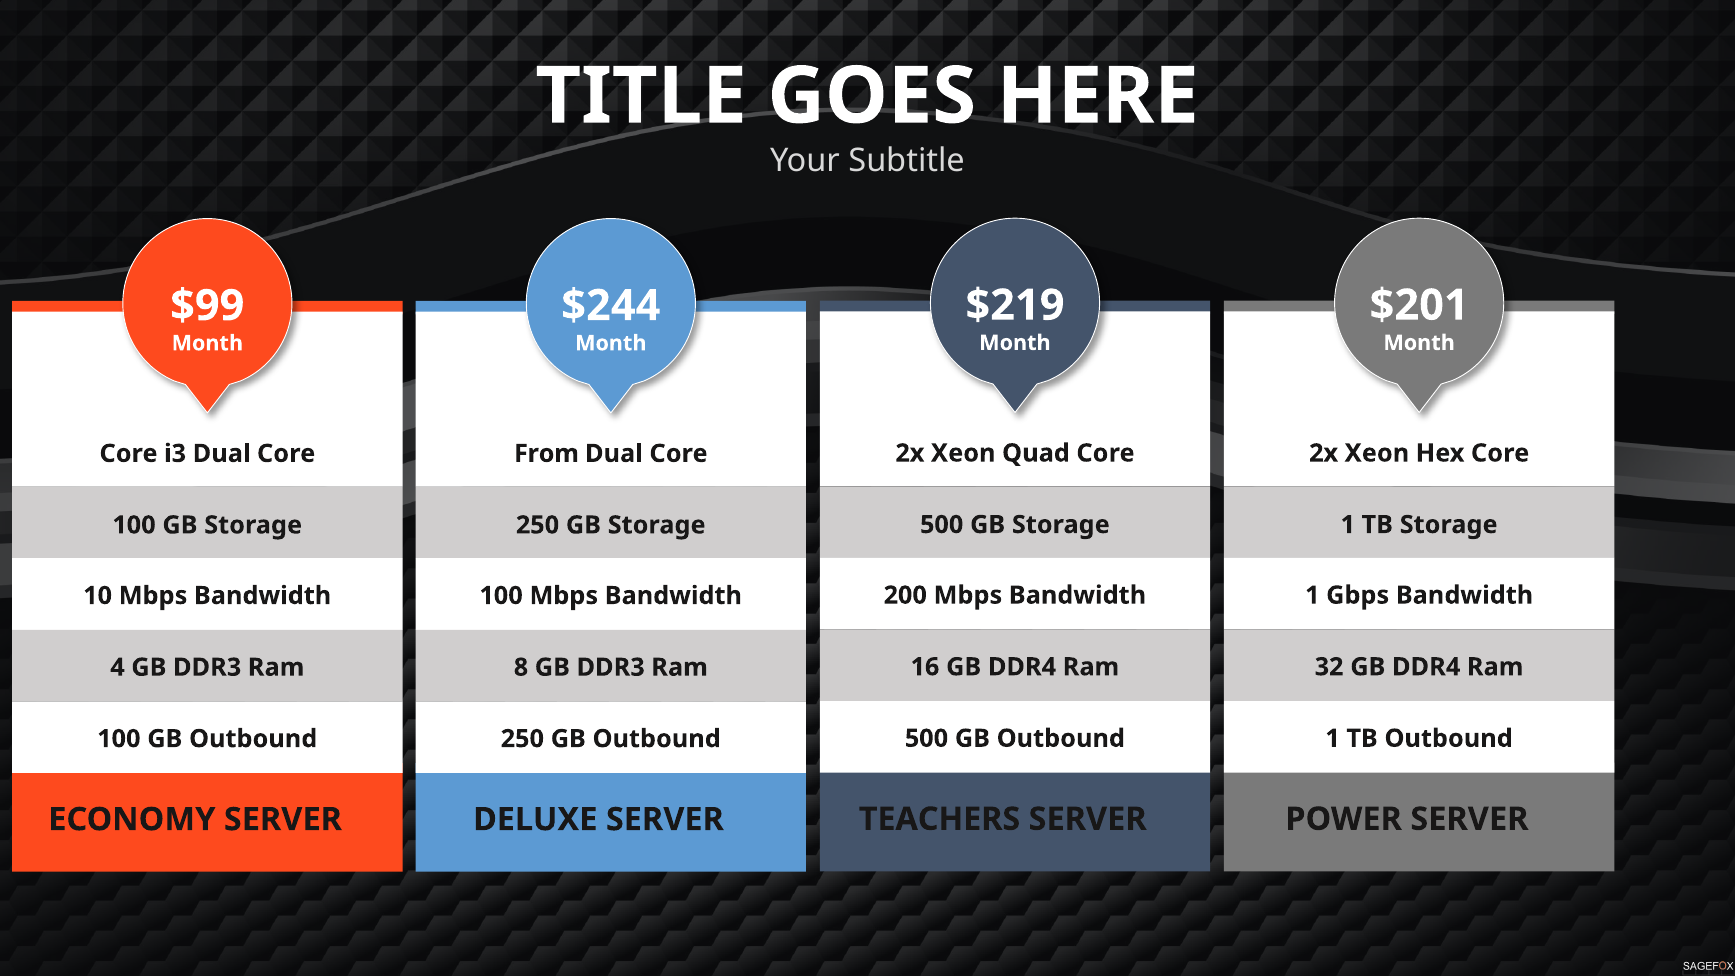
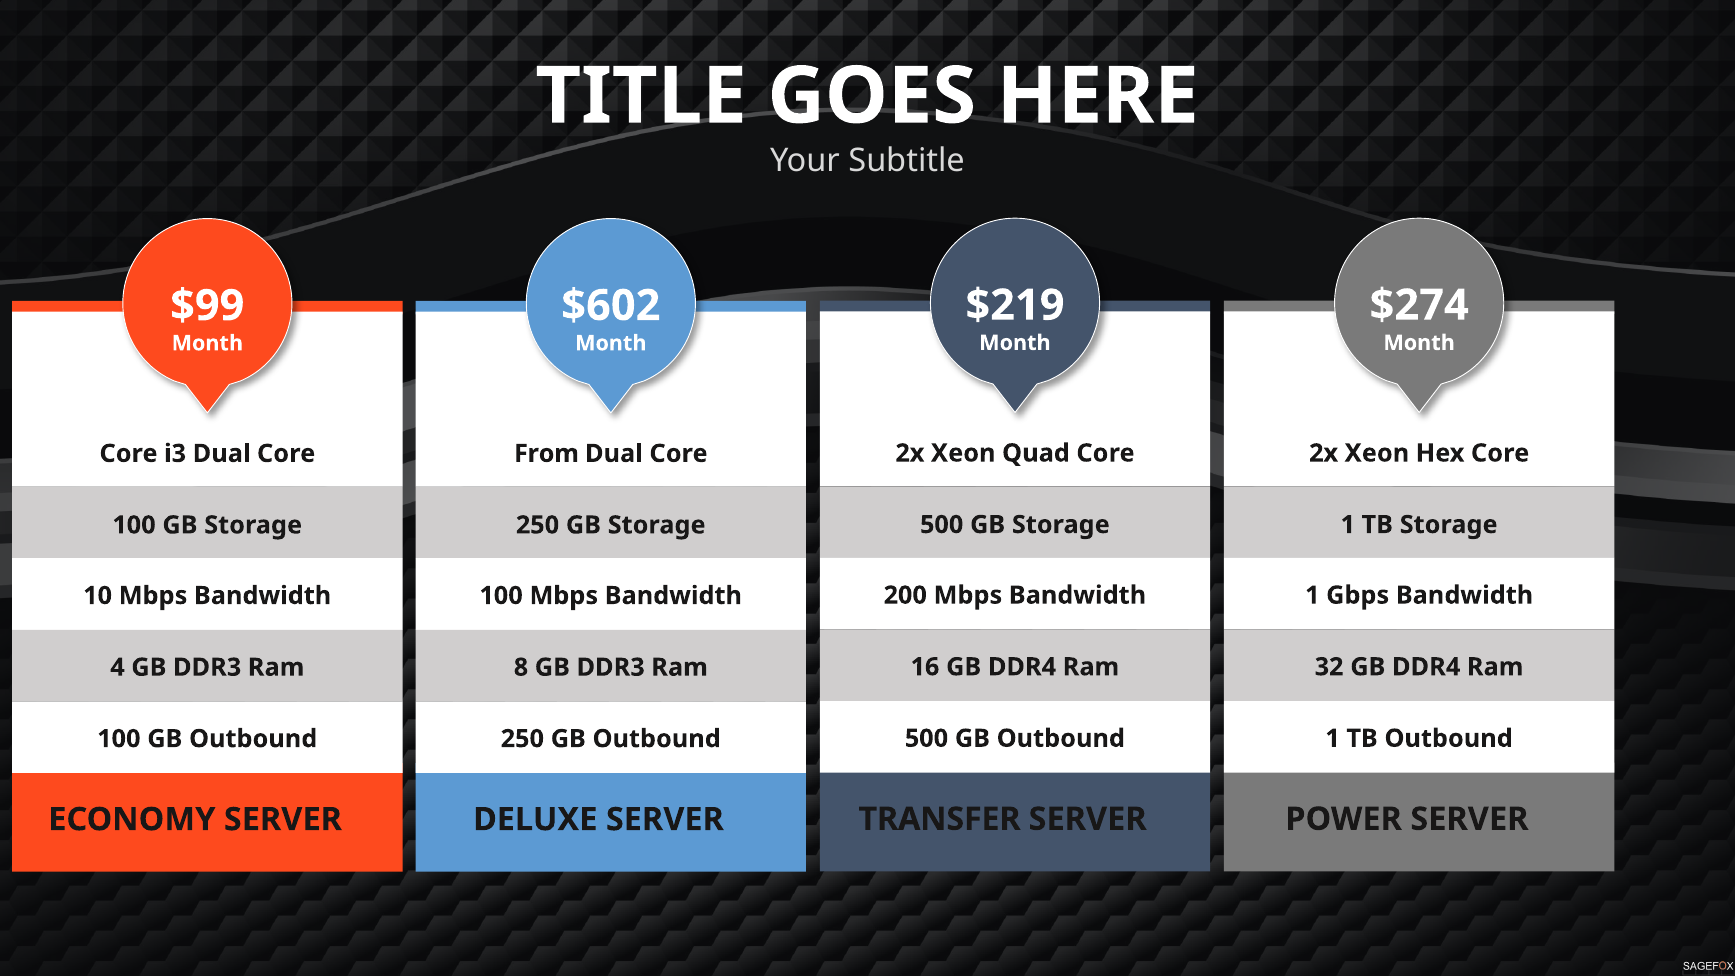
$201: $201 -> $274
$244: $244 -> $602
TEACHERS: TEACHERS -> TRANSFER
